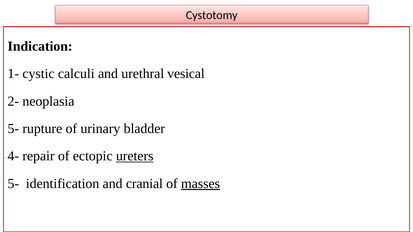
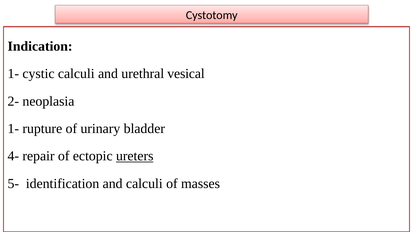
5- at (13, 129): 5- -> 1-
and cranial: cranial -> calculi
masses underline: present -> none
